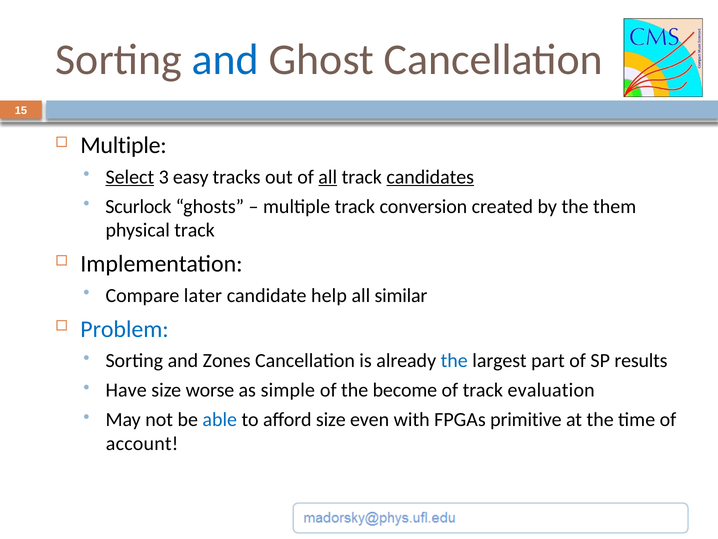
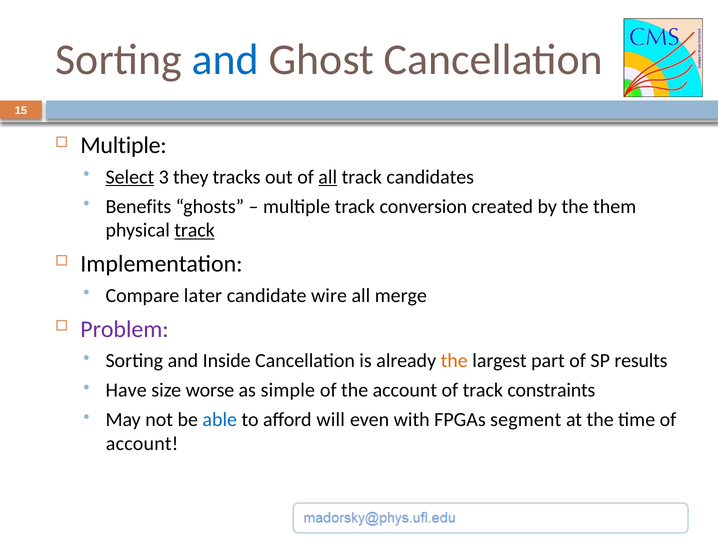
easy: easy -> they
candidates underline: present -> none
Scurlock: Scurlock -> Benefits
track at (195, 230) underline: none -> present
help: help -> wire
similar: similar -> merge
Problem colour: blue -> purple
Zones: Zones -> Inside
the at (454, 360) colour: blue -> orange
the become: become -> account
evaluation: evaluation -> constraints
afford size: size -> will
primitive: primitive -> segment
